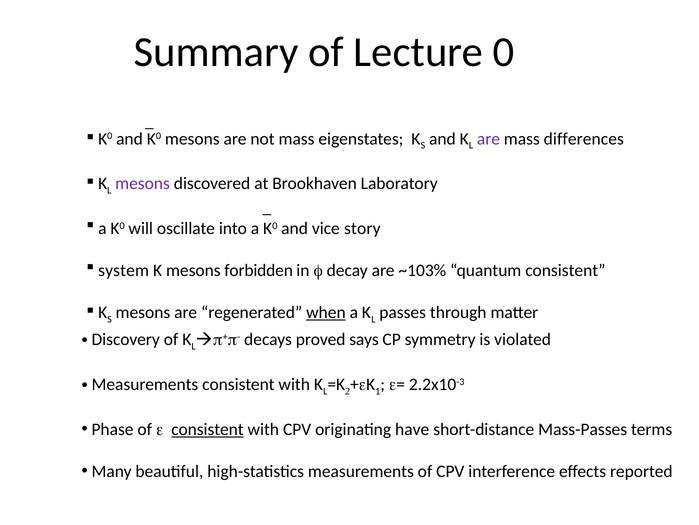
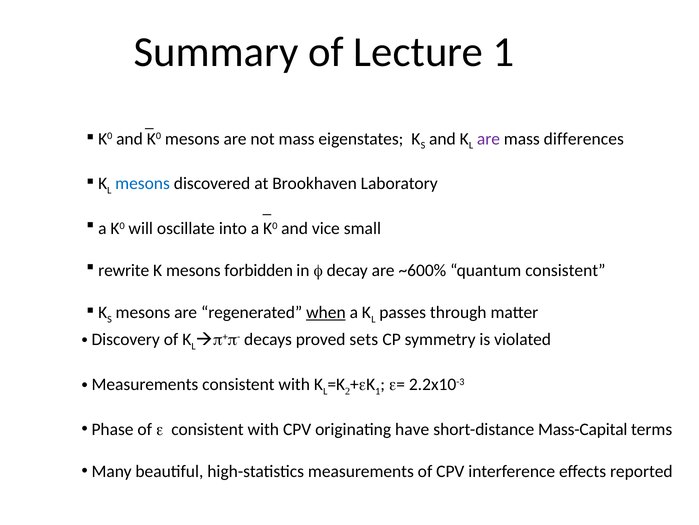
Lecture 0: 0 -> 1
mesons at (143, 183) colour: purple -> blue
story: story -> small
system: system -> rewrite
~103%: ~103% -> ~600%
says: says -> sets
consistent at (207, 429) underline: present -> none
Mass-Passes: Mass-Passes -> Mass-Capital
